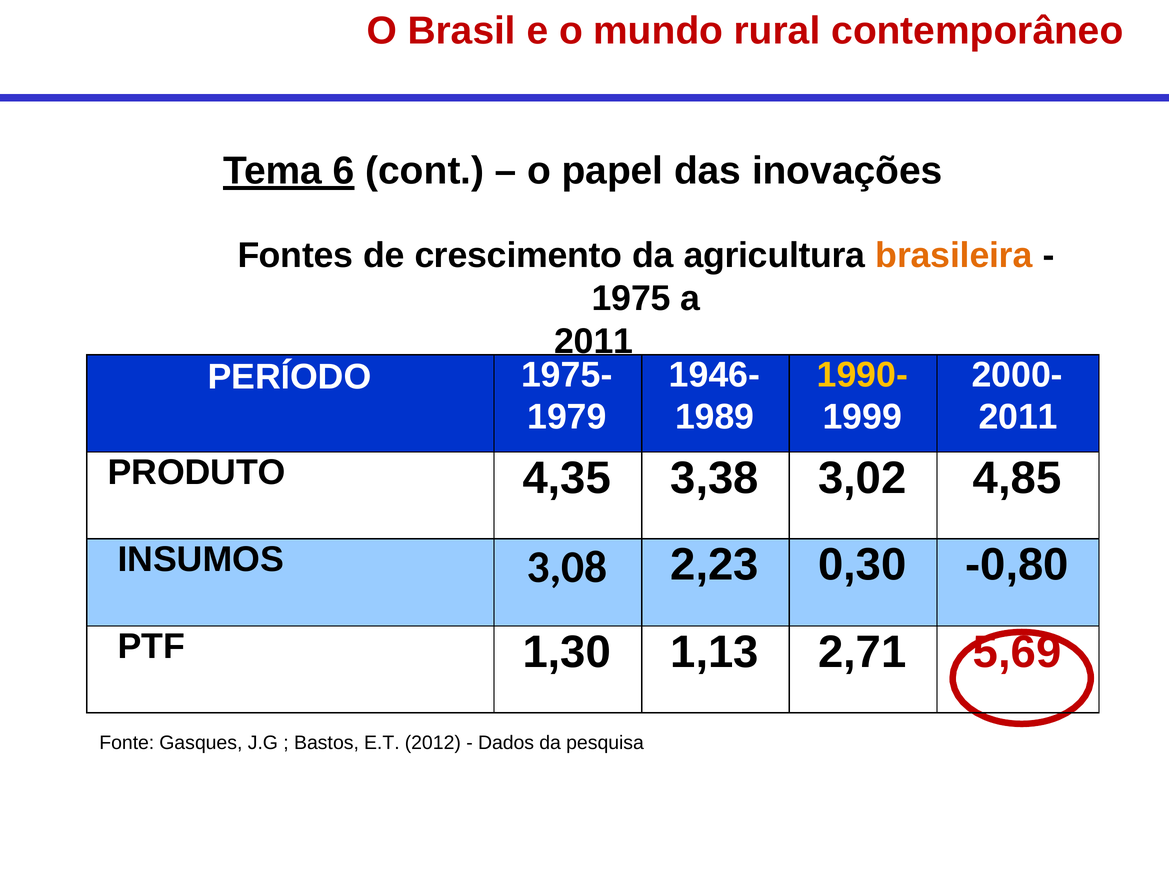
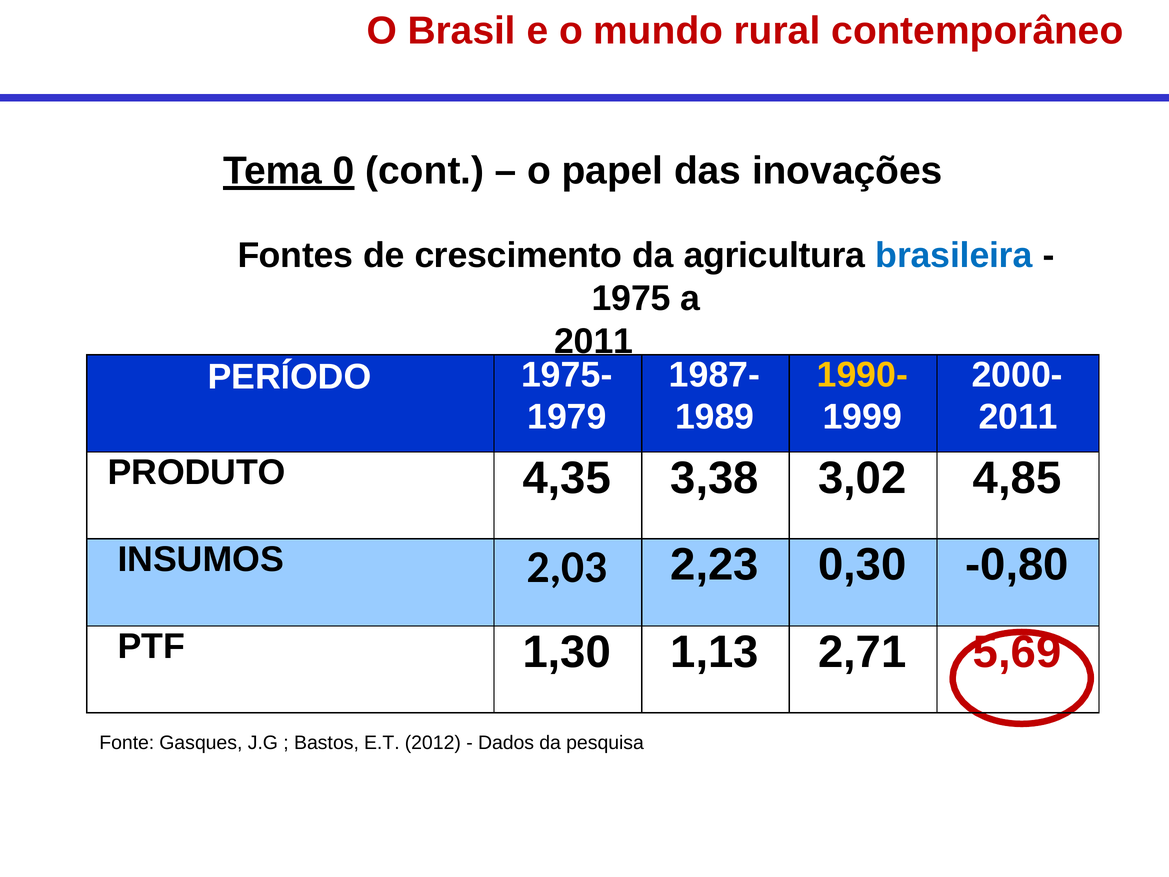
6: 6 -> 0
brasileira colour: orange -> blue
1946-: 1946- -> 1987-
3,08: 3,08 -> 2,03
